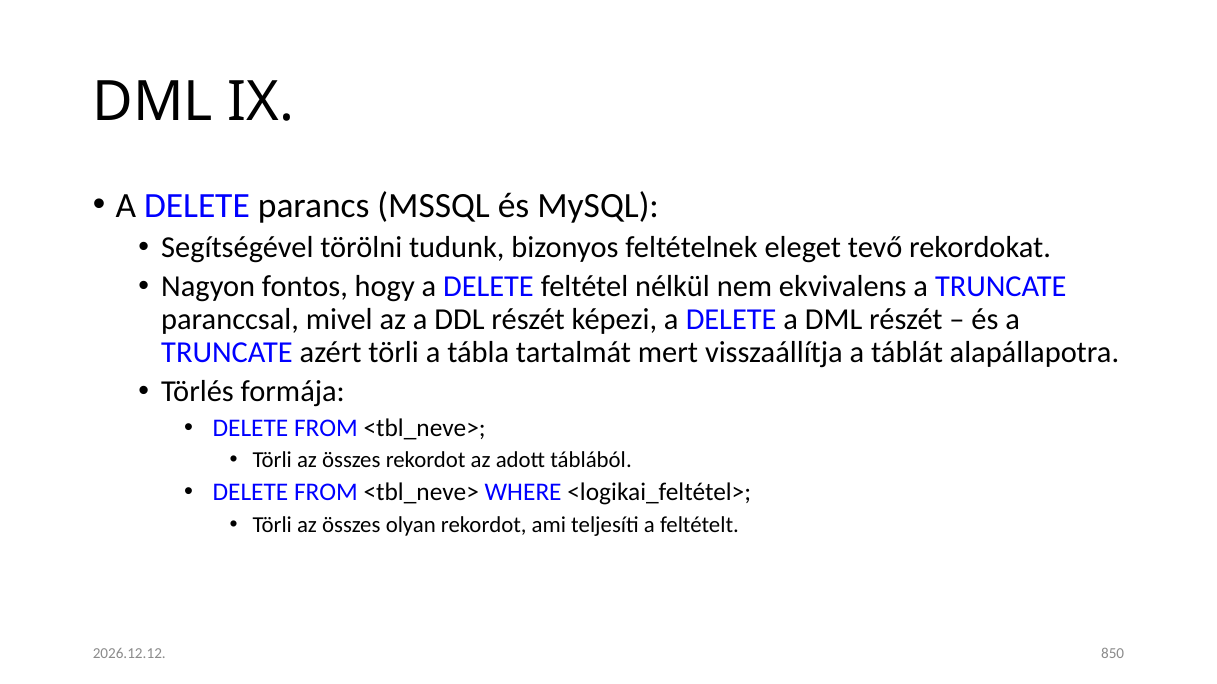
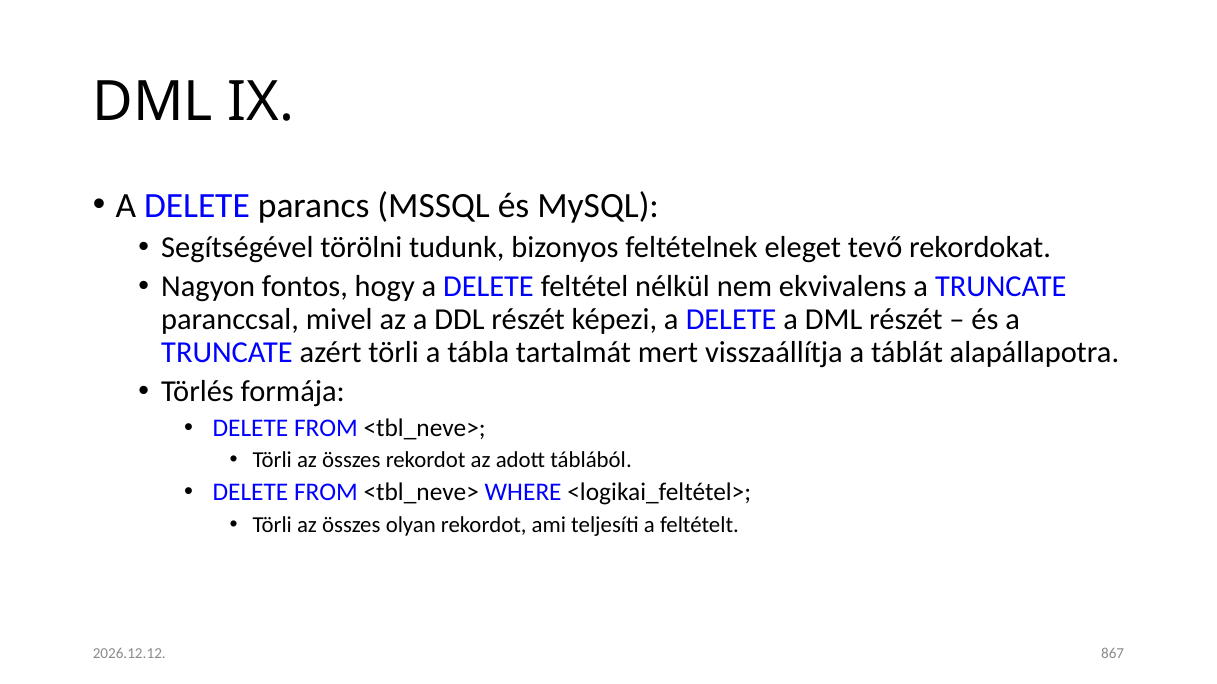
850: 850 -> 867
